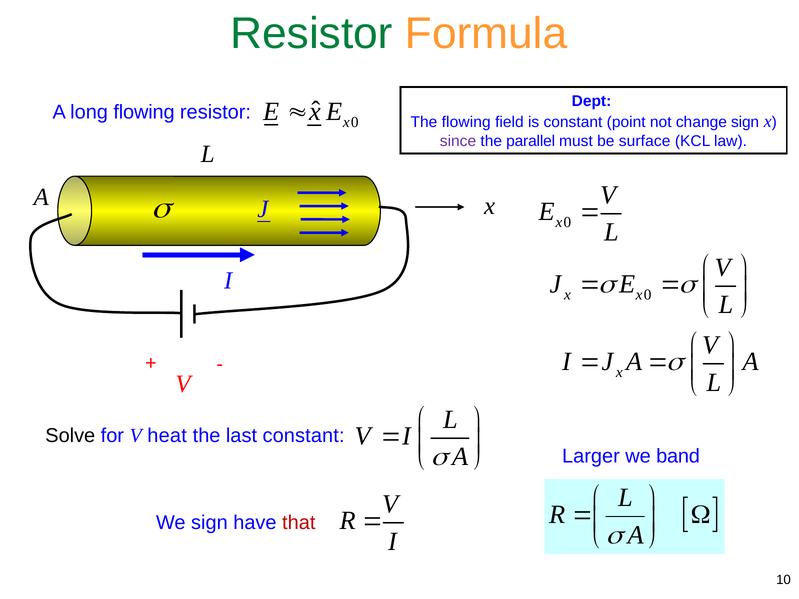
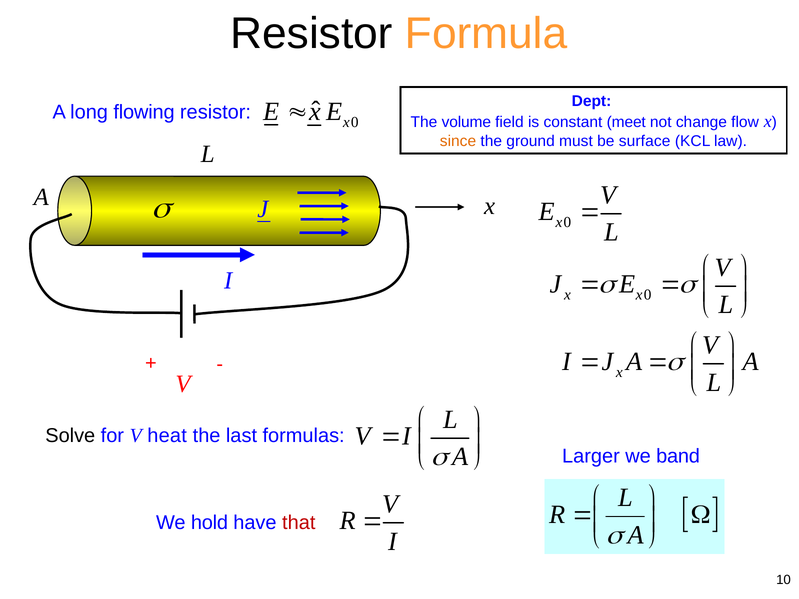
Resistor at (311, 34) colour: green -> black
The flowing: flowing -> volume
point: point -> meet
change sign: sign -> flow
since colour: purple -> orange
parallel: parallel -> ground
last constant: constant -> formulas
We sign: sign -> hold
